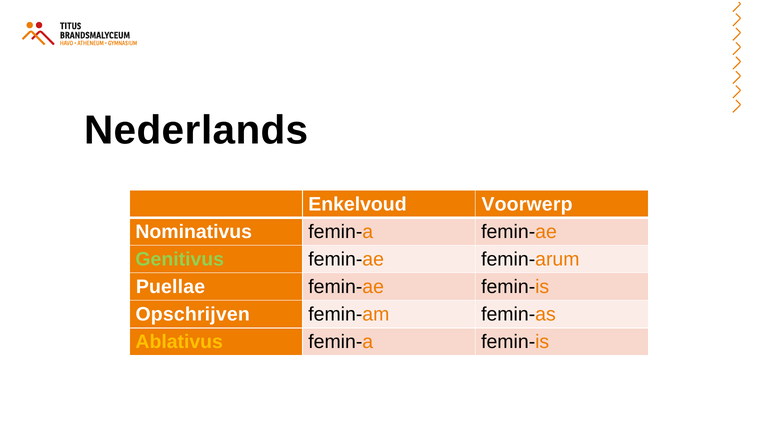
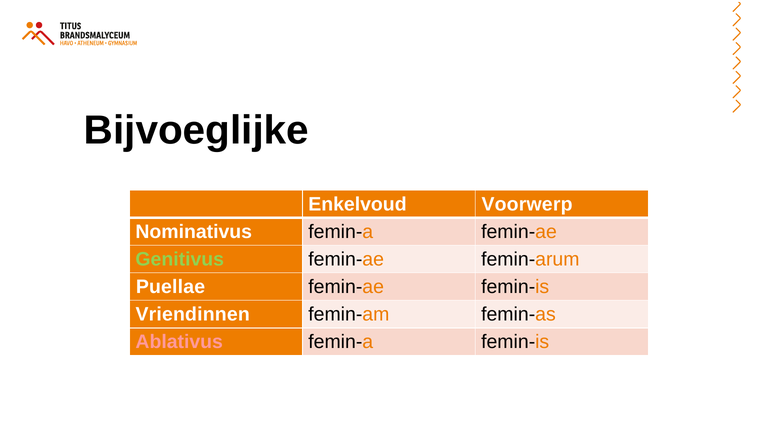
Nederlands: Nederlands -> Bijvoeglijke
Opschrijven: Opschrijven -> Vriendinnen
Ablativus colour: yellow -> pink
